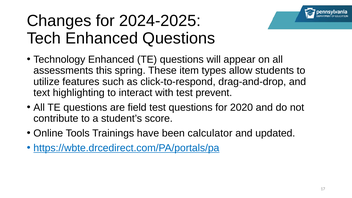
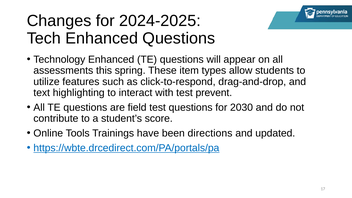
2020: 2020 -> 2030
calculator: calculator -> directions
